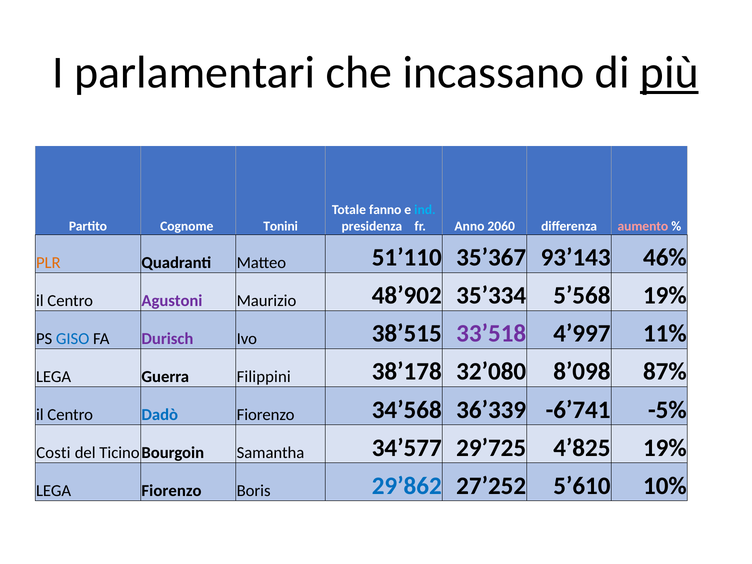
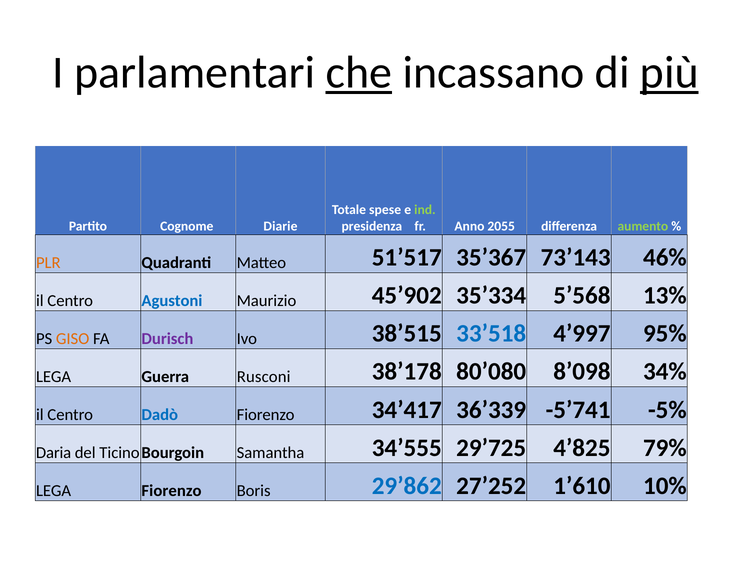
che underline: none -> present
fanno: fanno -> spese
ind colour: light blue -> light green
Tonini: Tonini -> Diarie
2060: 2060 -> 2055
aumento colour: pink -> light green
51’110: 51’110 -> 51’517
93’143: 93’143 -> 73’143
Agustoni colour: purple -> blue
48’902: 48’902 -> 45’902
5’568 19%: 19% -> 13%
GISO colour: blue -> orange
33’518 colour: purple -> blue
11%: 11% -> 95%
Filippini: Filippini -> Rusconi
32’080: 32’080 -> 80’080
87%: 87% -> 34%
34’568: 34’568 -> 34’417
-6’741: -6’741 -> -5’741
Costi: Costi -> Daria
34’577: 34’577 -> 34’555
4’825 19%: 19% -> 79%
5’610: 5’610 -> 1’610
